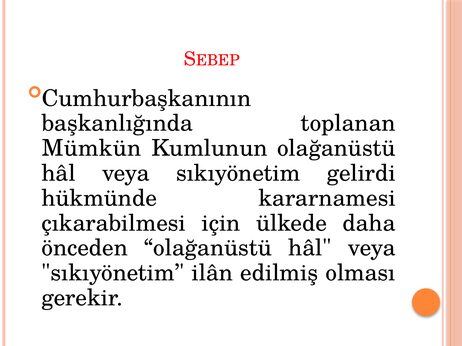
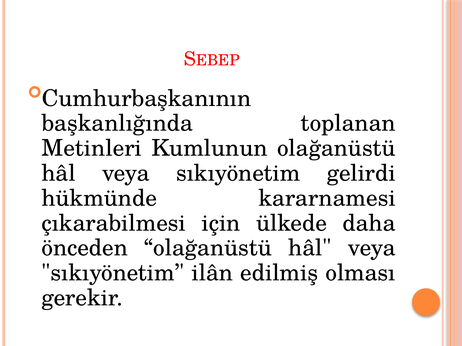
Mümkün: Mümkün -> Metinleri
